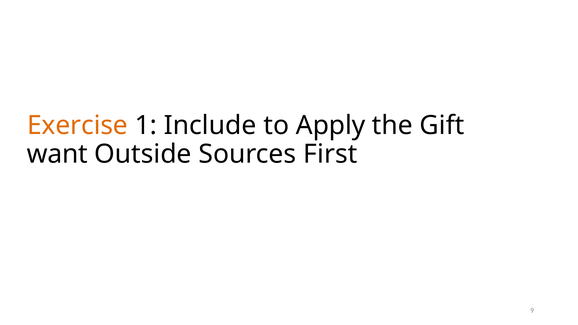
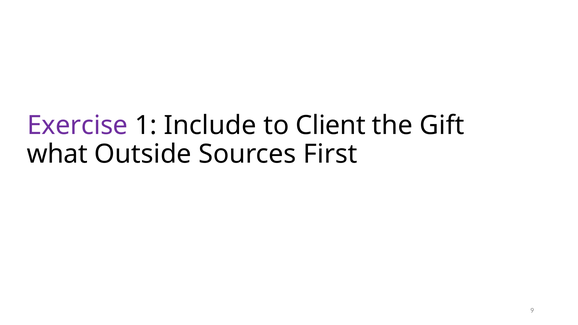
Exercise colour: orange -> purple
Apply: Apply -> Client
want: want -> what
